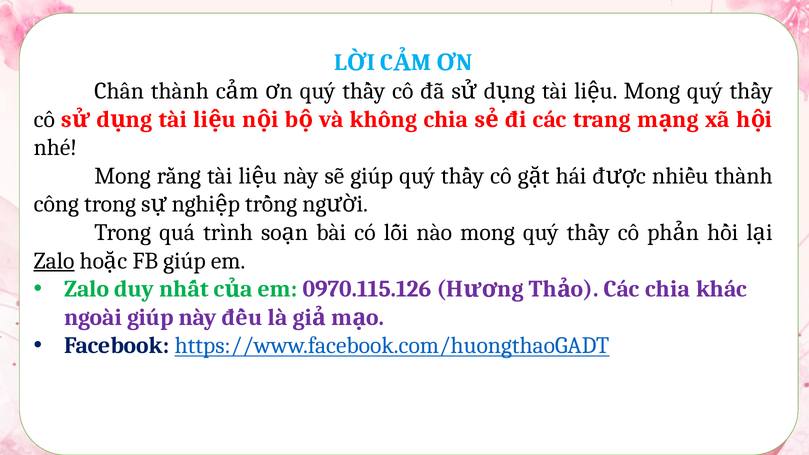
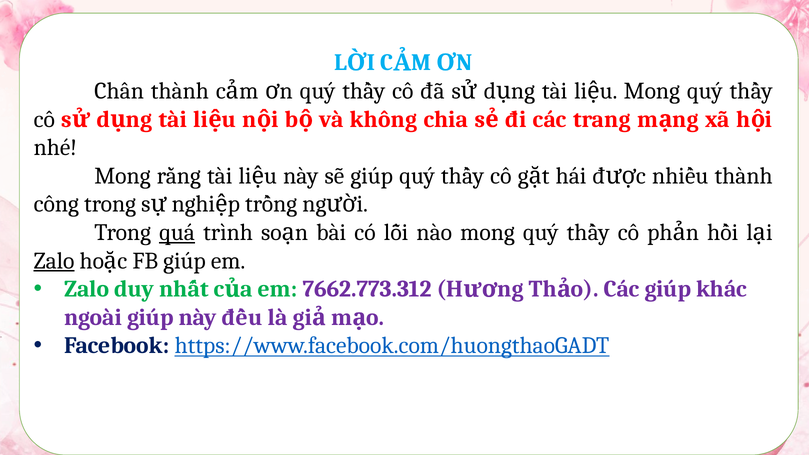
quá underline: none -> present
0970.115.126: 0970.115.126 -> 7662.773.312
Các chia: chia -> giúp
